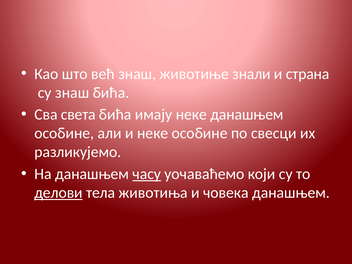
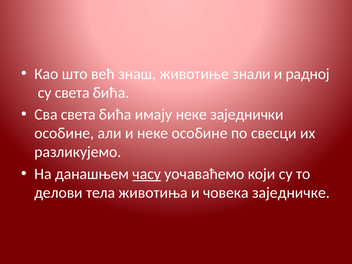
страна: страна -> радној
су знаш: знаш -> света
неке данашњем: данашњем -> заједнички
делови underline: present -> none
човека данашњем: данашњем -> заједничке
